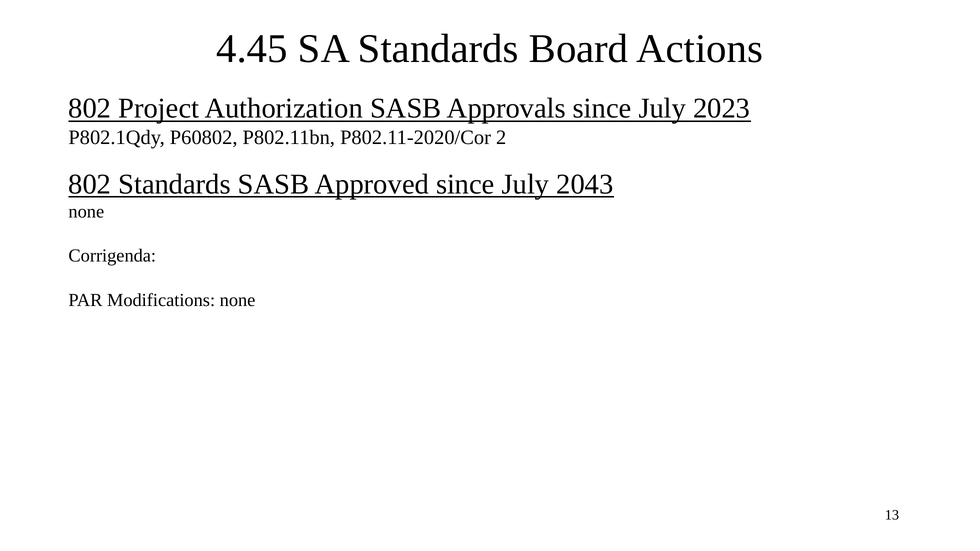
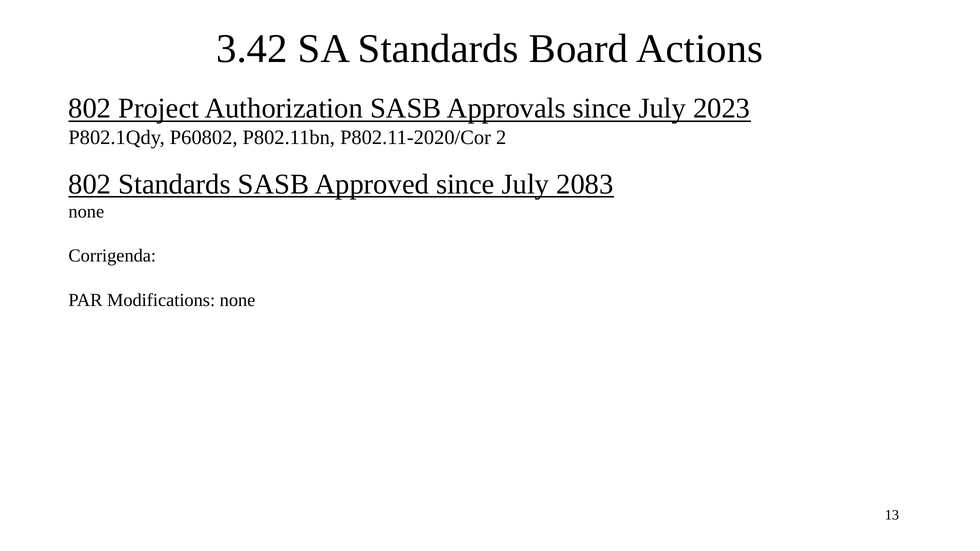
4.45: 4.45 -> 3.42
2043: 2043 -> 2083
